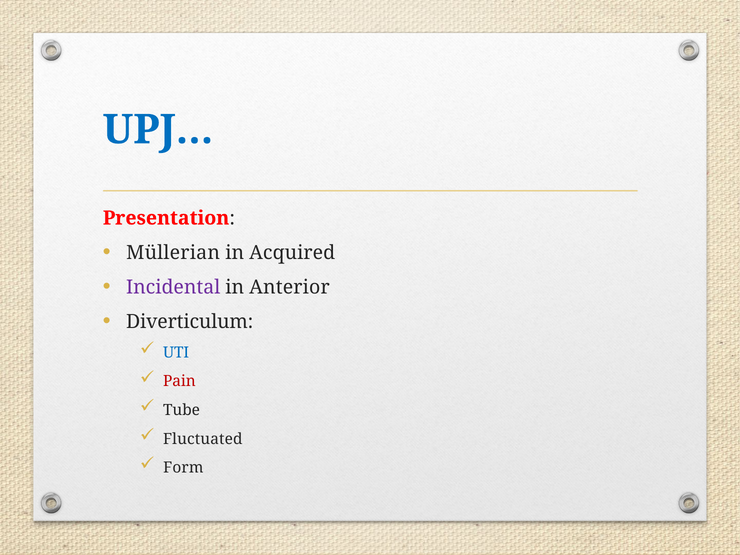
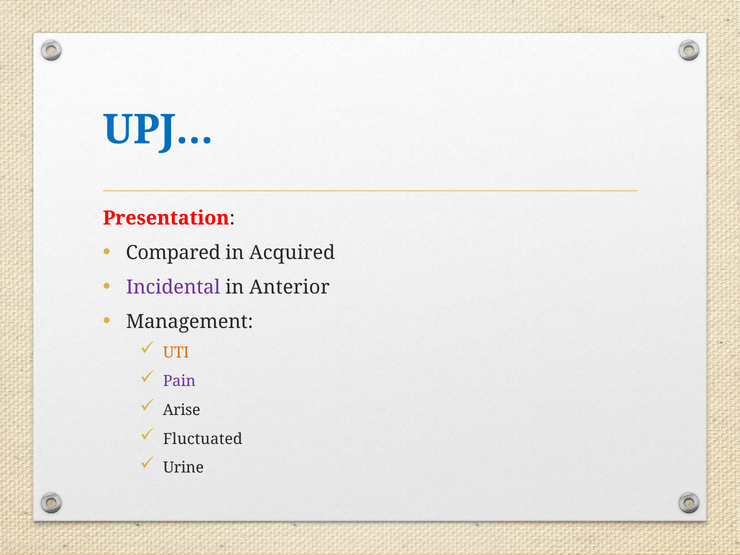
Müllerian: Müllerian -> Compared
Diverticulum: Diverticulum -> Management
UTI colour: blue -> orange
Pain colour: red -> purple
Tube: Tube -> Arise
Form: Form -> Urine
